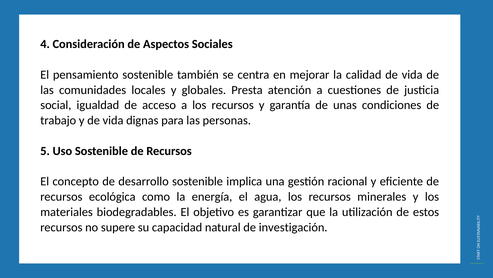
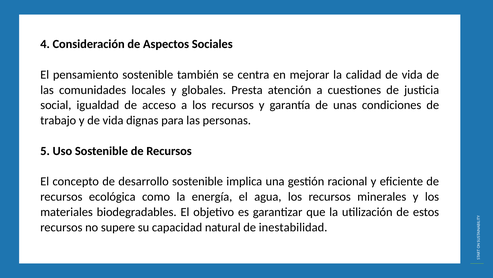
investigación: investigación -> inestabilidad
